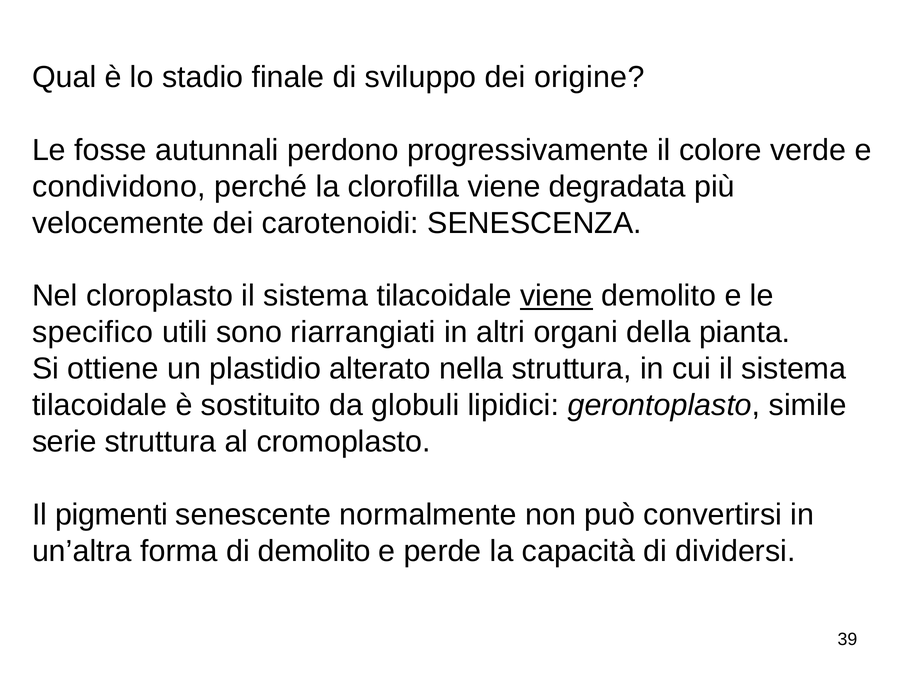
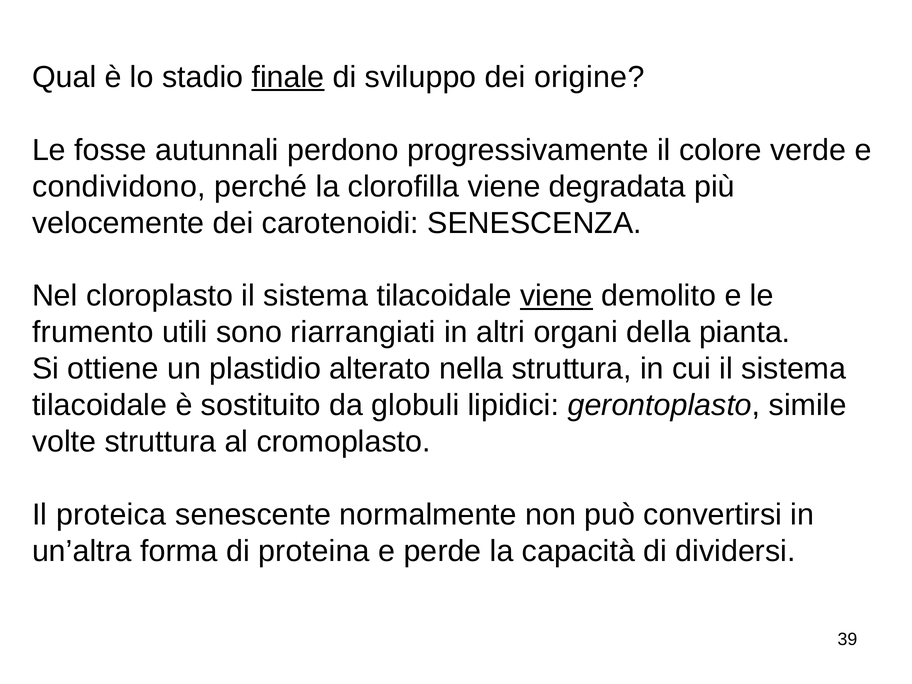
finale underline: none -> present
specifico: specifico -> frumento
serie: serie -> volte
pigmenti: pigmenti -> proteica
di demolito: demolito -> proteina
